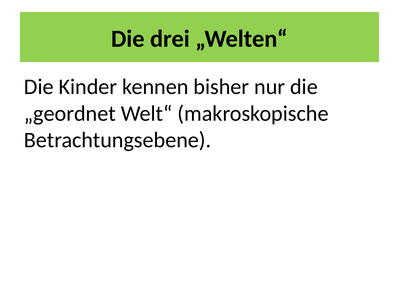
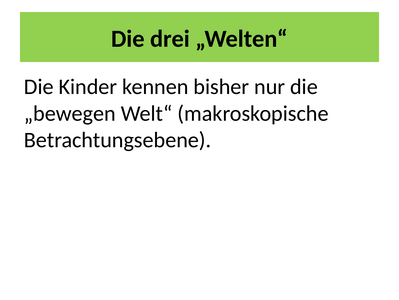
„geordnet: „geordnet -> „bewegen
